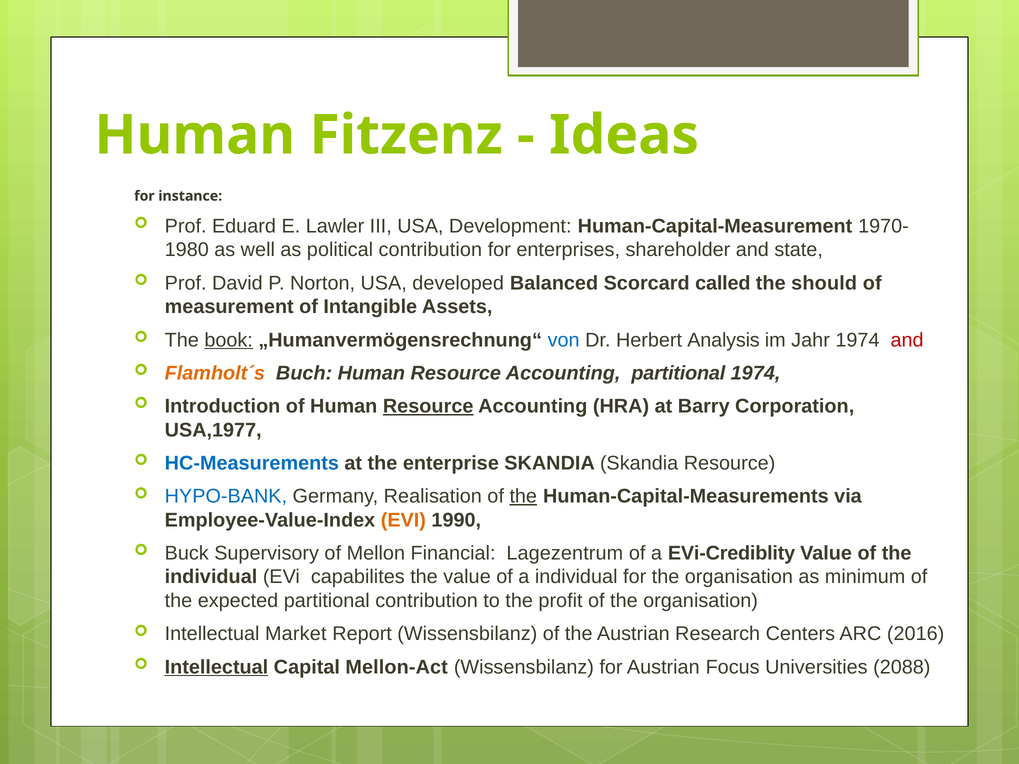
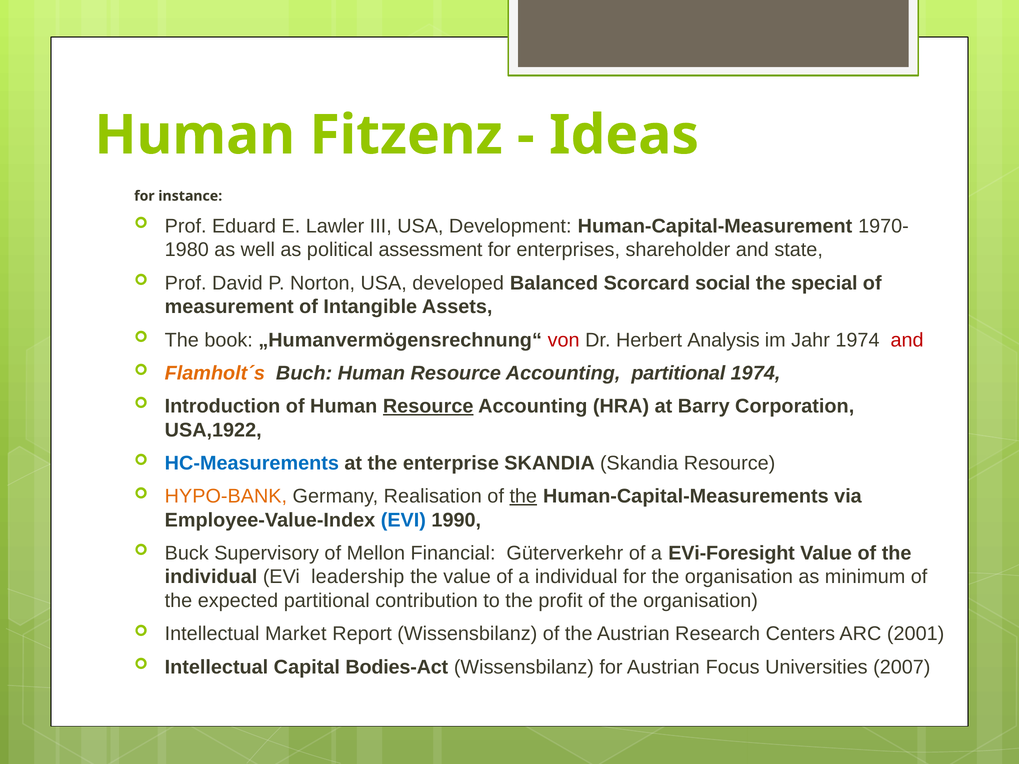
political contribution: contribution -> assessment
called: called -> social
should: should -> special
book underline: present -> none
von colour: blue -> red
USA,1977: USA,1977 -> USA,1922
HYPO-BANK colour: blue -> orange
EVI at (403, 520) colour: orange -> blue
Lagezentrum: Lagezentrum -> Güterverkehr
EVi-Crediblity: EVi-Crediblity -> EVi-Foresight
capabilites: capabilites -> leadership
2016: 2016 -> 2001
Intellectual at (216, 667) underline: present -> none
Mellon-Act: Mellon-Act -> Bodies-Act
2088: 2088 -> 2007
